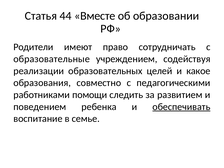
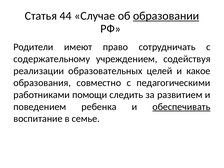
Вместе: Вместе -> Случае
образовании underline: none -> present
образовательные: образовательные -> содержательному
